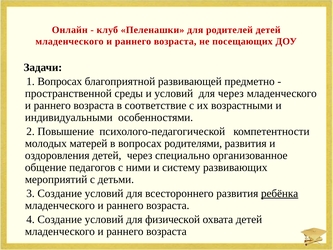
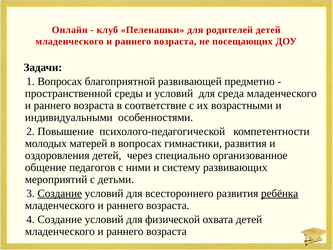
для через: через -> среда
родителями: родителями -> гимнастики
Создание at (60, 193) underline: none -> present
